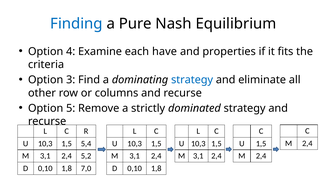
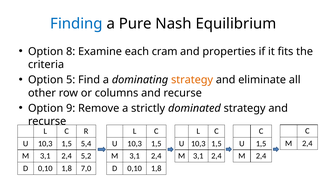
4: 4 -> 8
have: have -> cram
3: 3 -> 5
strategy at (192, 80) colour: blue -> orange
5: 5 -> 9
